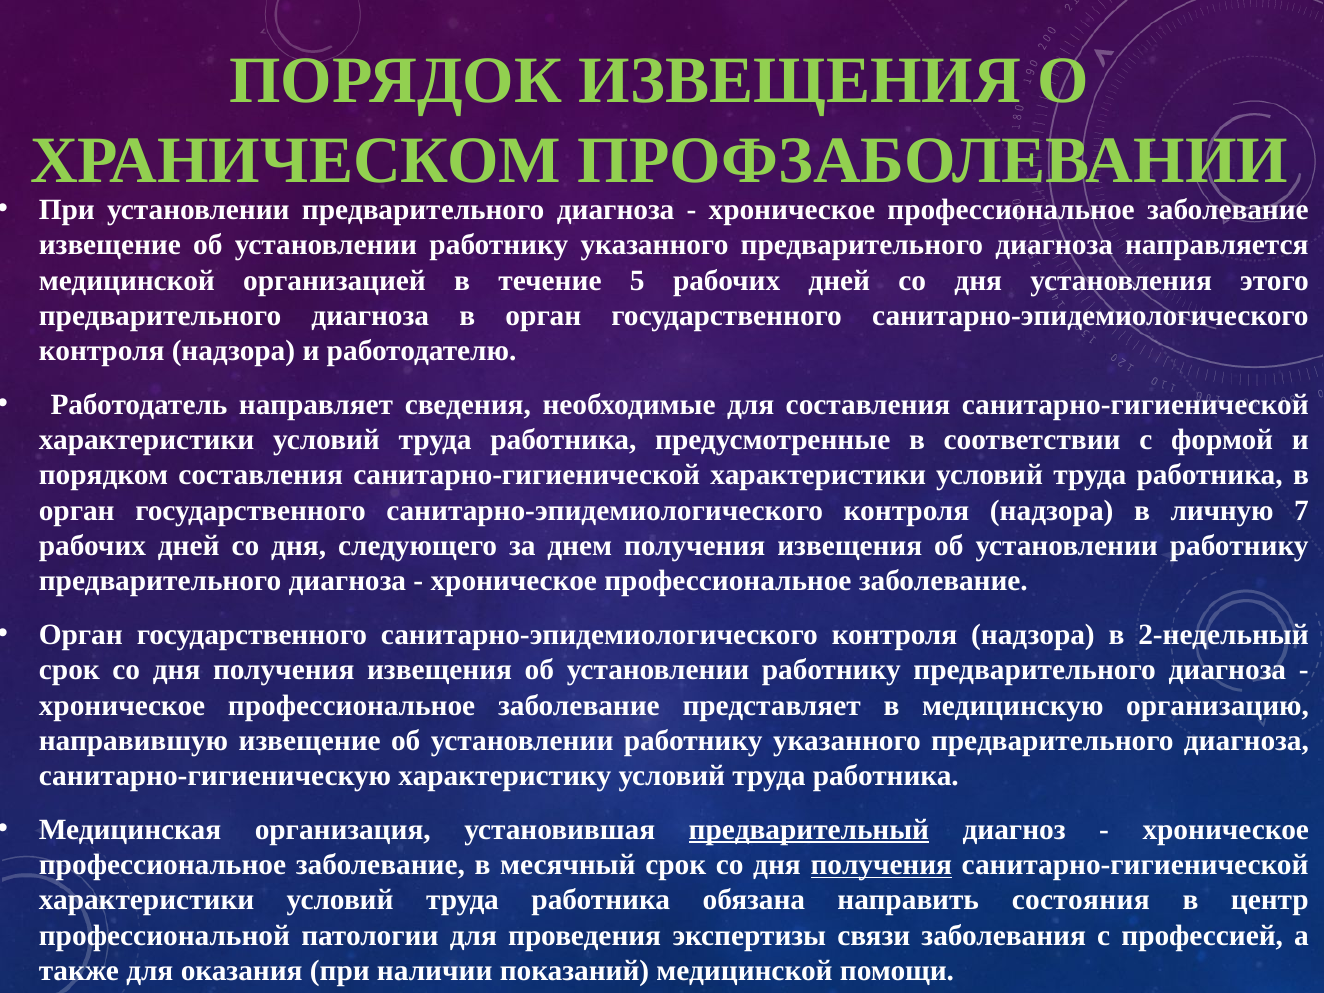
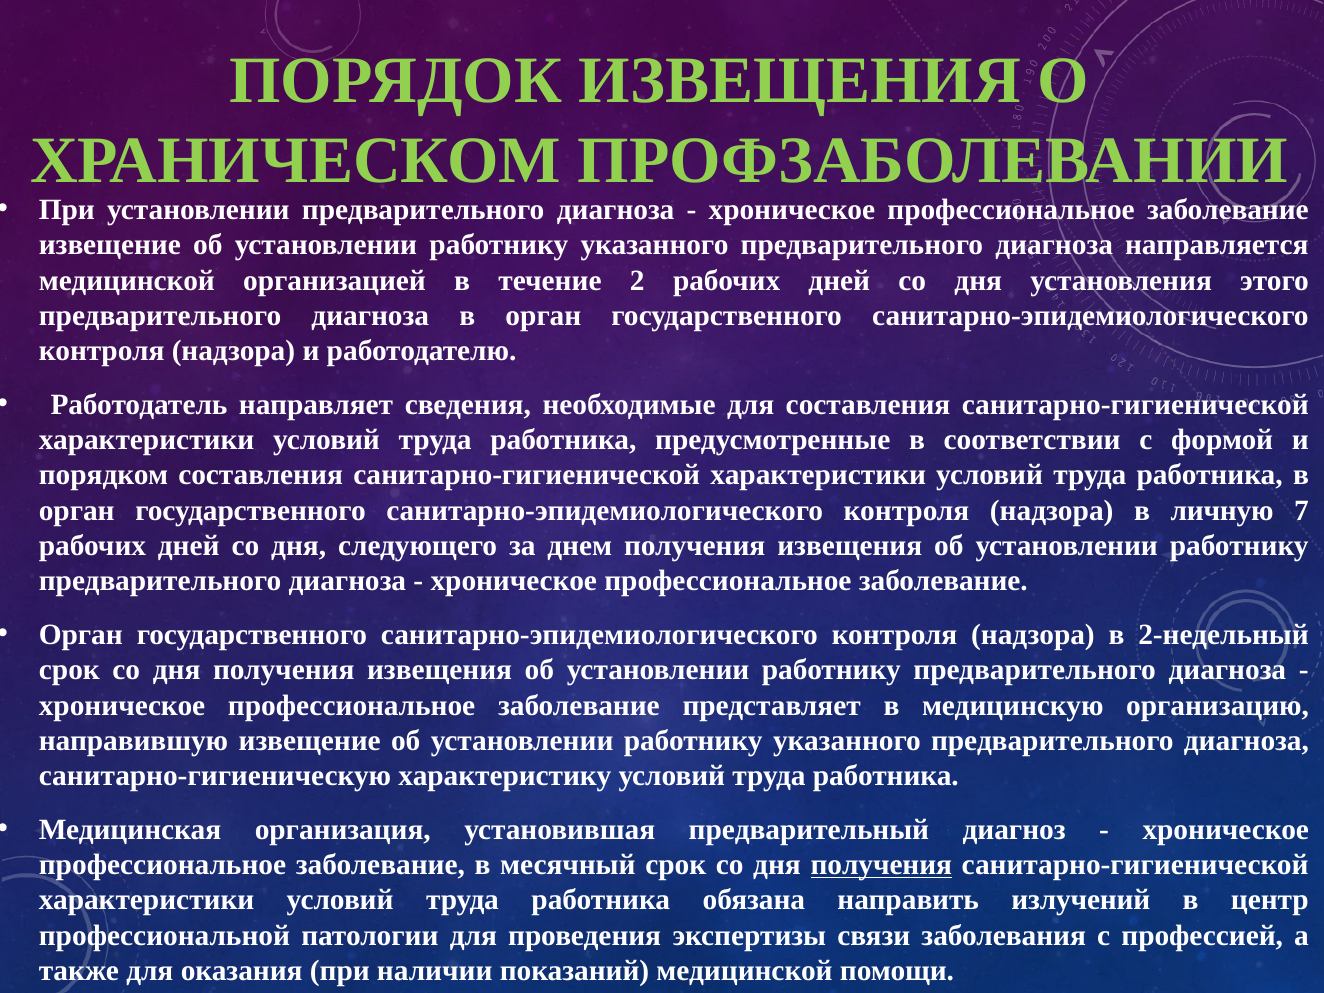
5: 5 -> 2
предварительный underline: present -> none
состояния: состояния -> излучений
